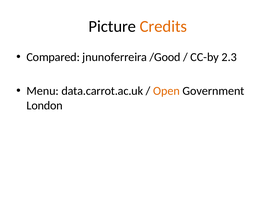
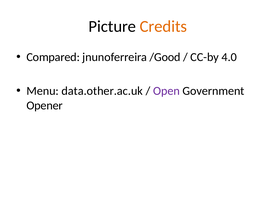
2.3: 2.3 -> 4.0
data.carrot.ac.uk: data.carrot.ac.uk -> data.other.ac.uk
Open colour: orange -> purple
London: London -> Opener
